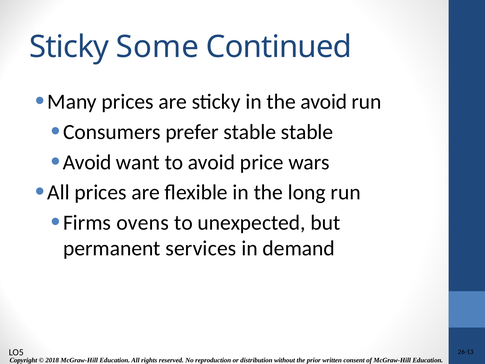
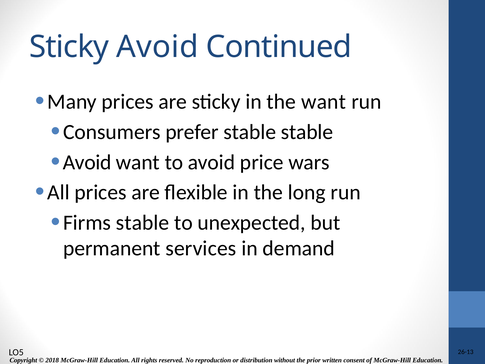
Sticky Some: Some -> Avoid
the avoid: avoid -> want
Firms ovens: ovens -> stable
